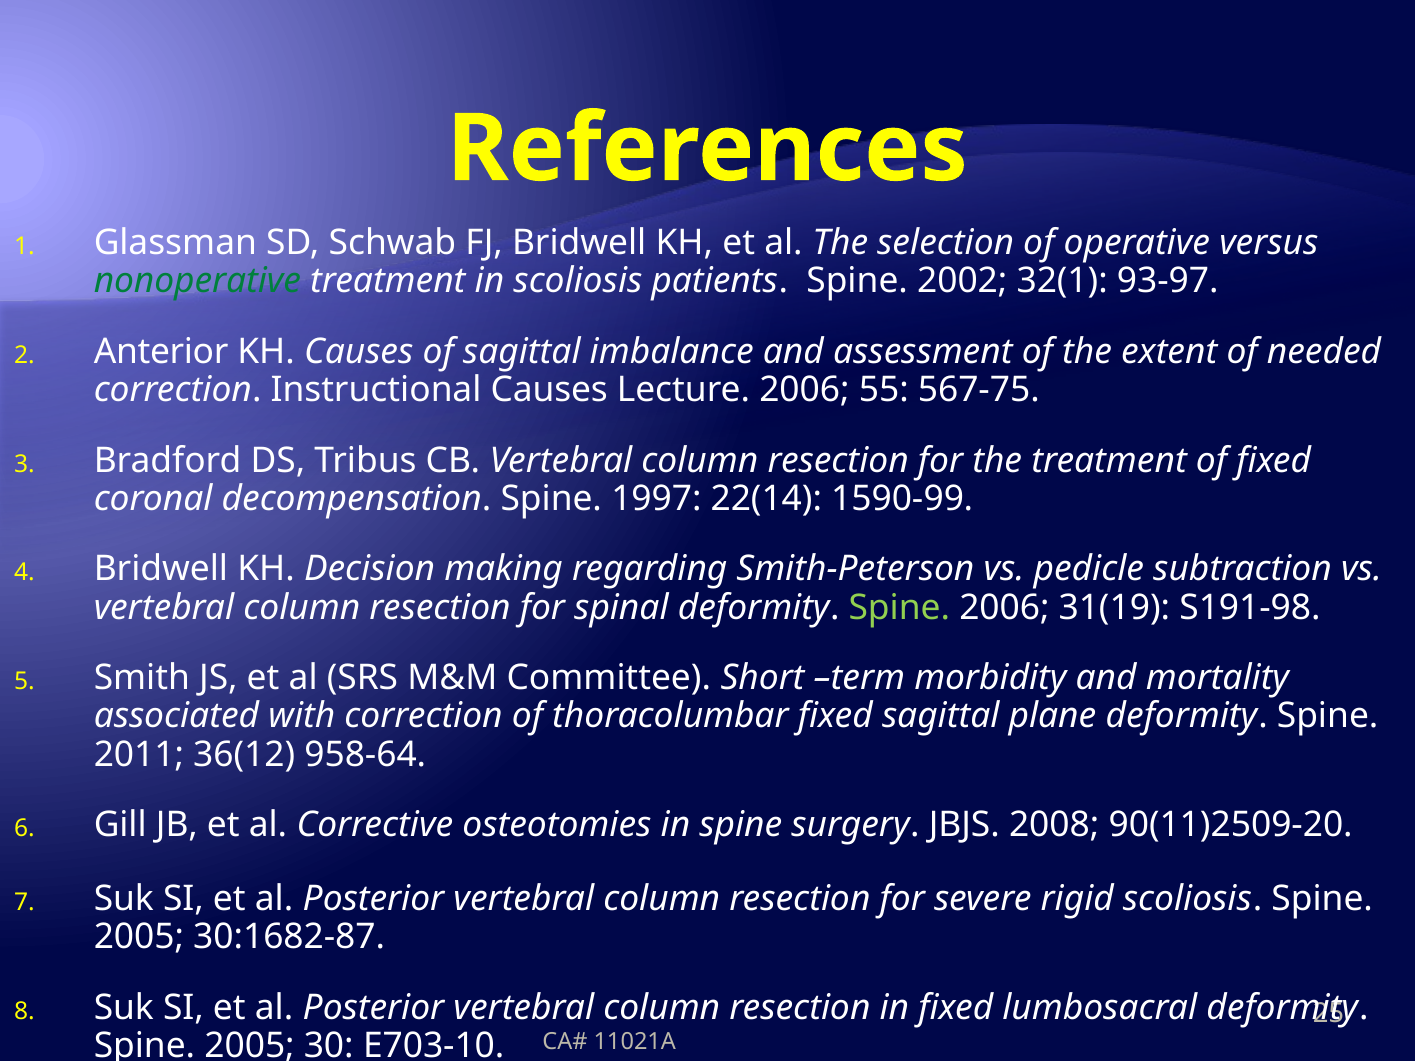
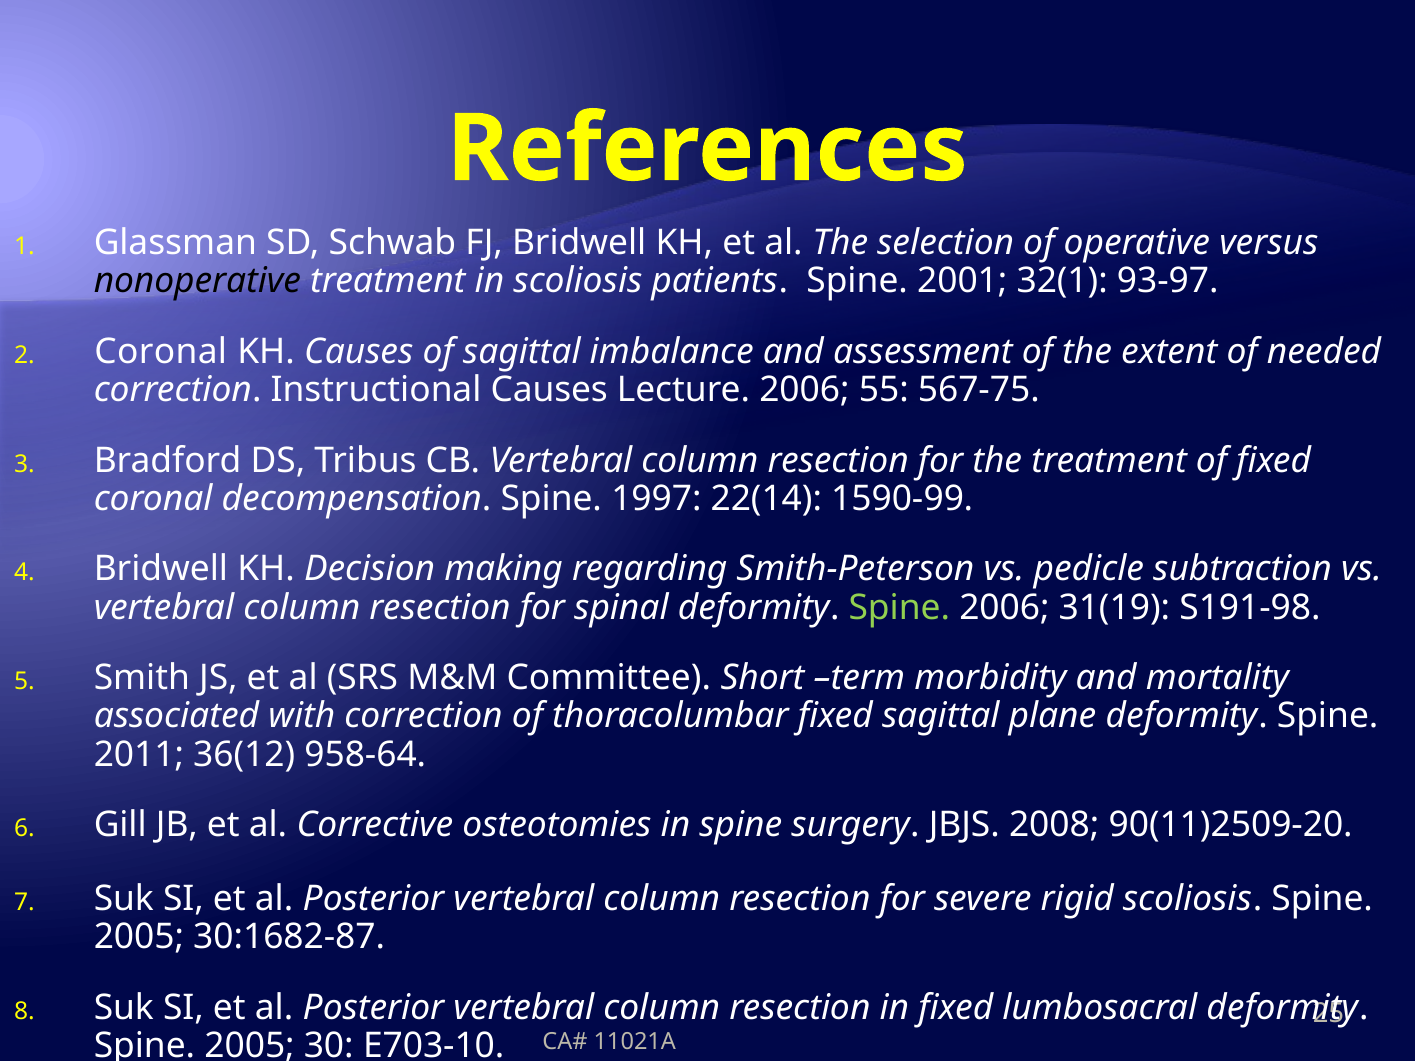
nonoperative colour: green -> black
2002: 2002 -> 2001
Anterior at (161, 352): Anterior -> Coronal
